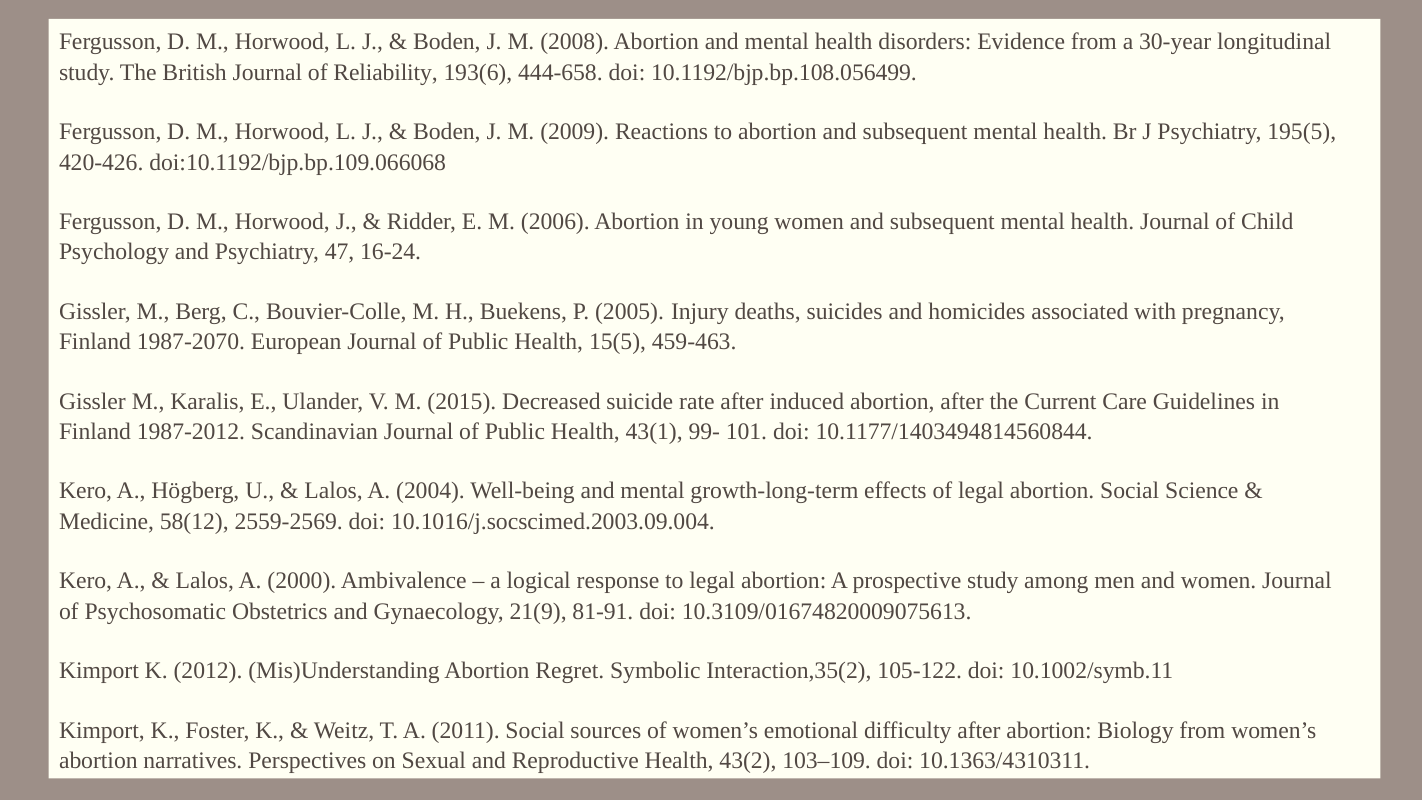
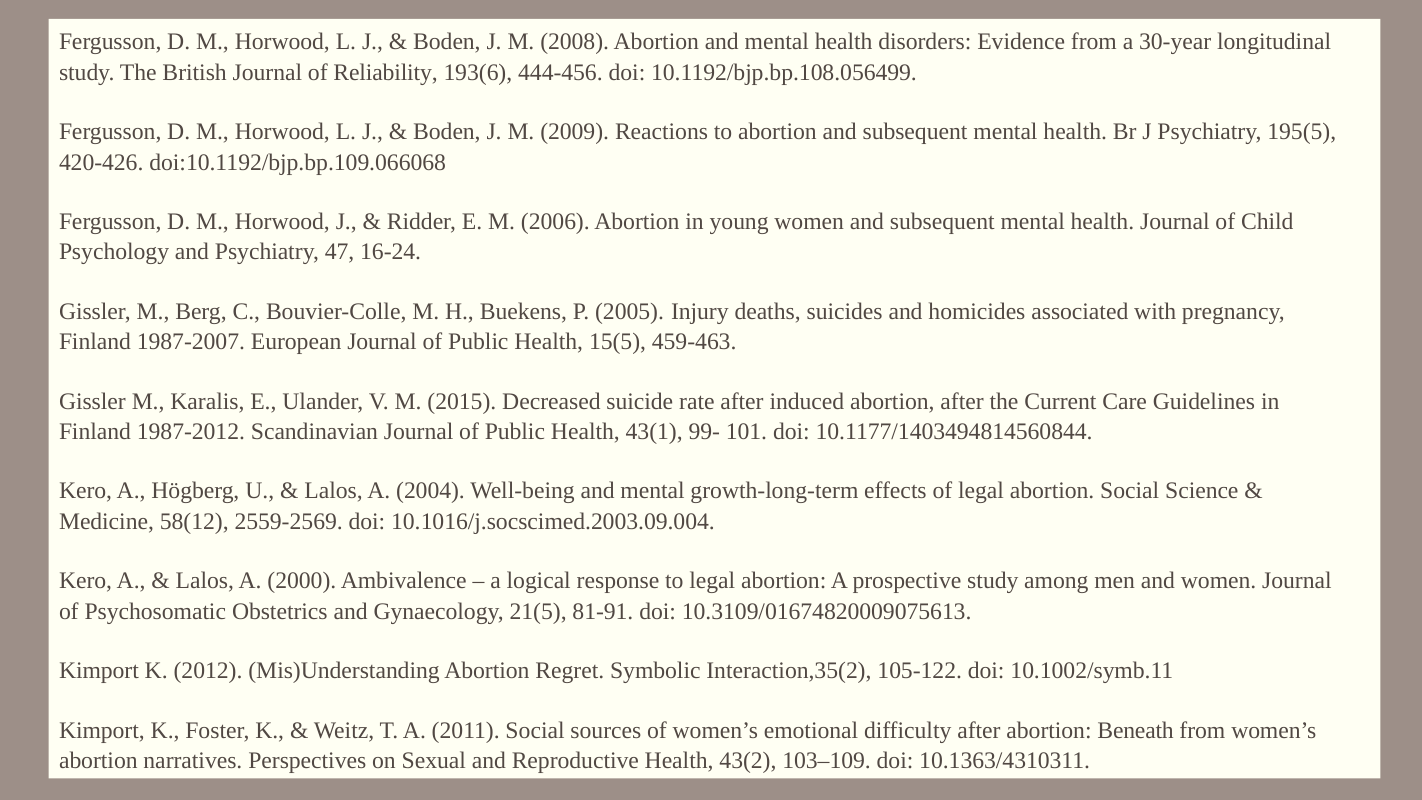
444-658: 444-658 -> 444-456
1987-2070: 1987-2070 -> 1987-2007
21(9: 21(9 -> 21(5
Biology: Biology -> Beneath
